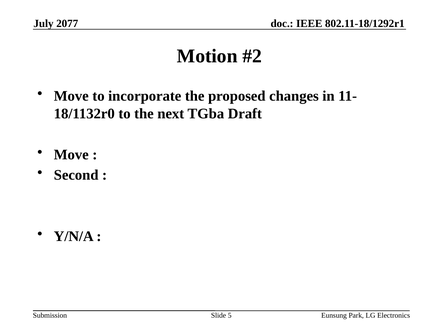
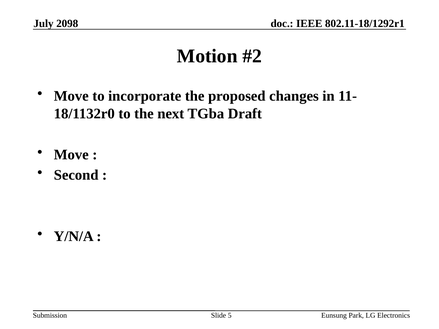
2077: 2077 -> 2098
